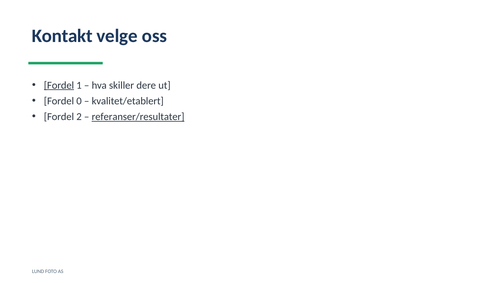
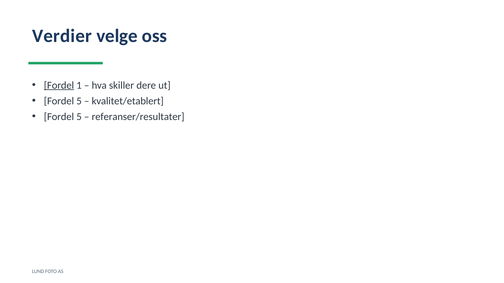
Kontakt: Kontakt -> Verdier
0 at (79, 101): 0 -> 5
2 at (79, 117): 2 -> 5
referanser/resultater underline: present -> none
